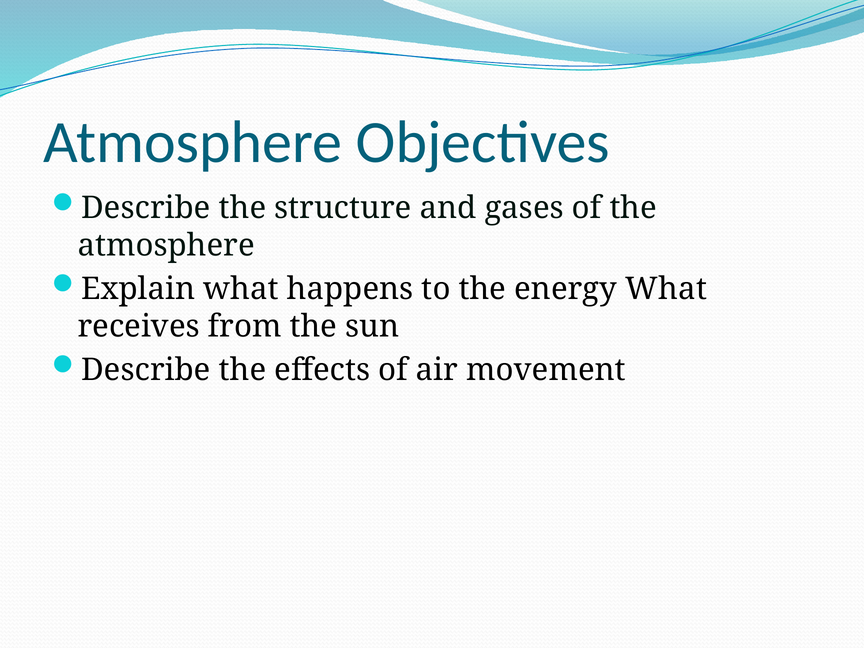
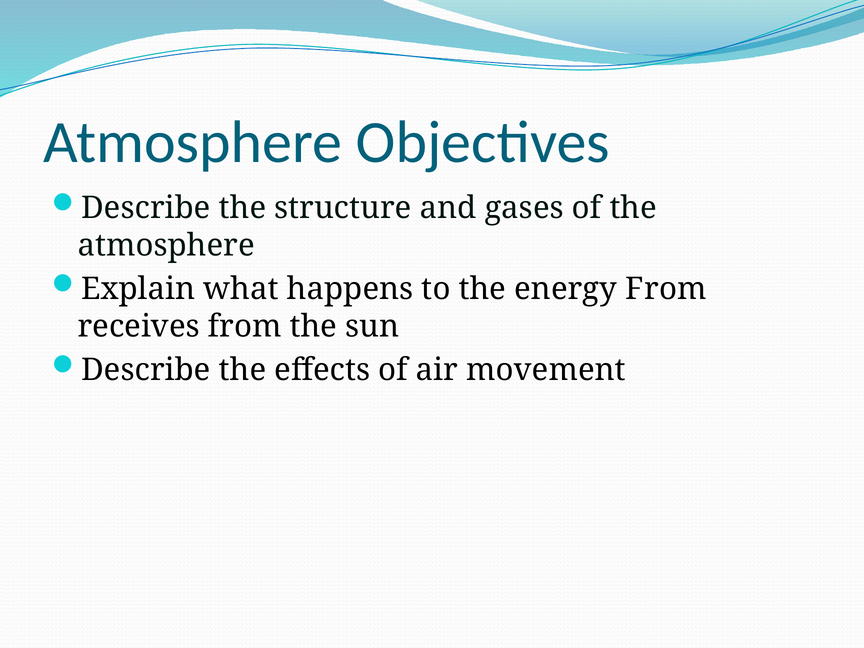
energy What: What -> From
